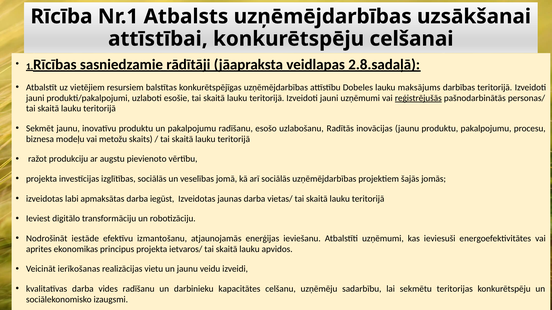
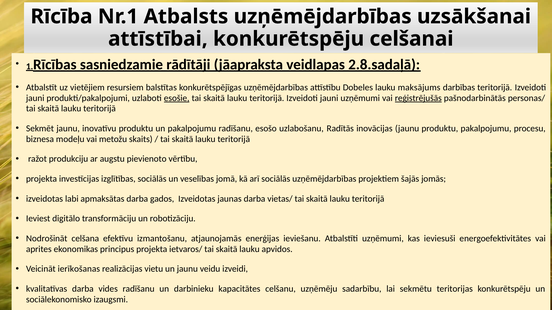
esošie underline: none -> present
iegūst: iegūst -> gados
iestāde: iestāde -> celšana
